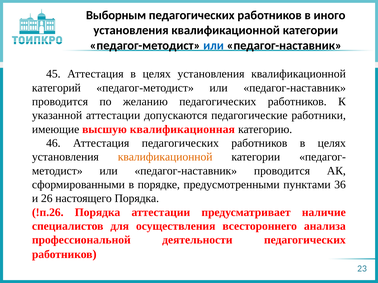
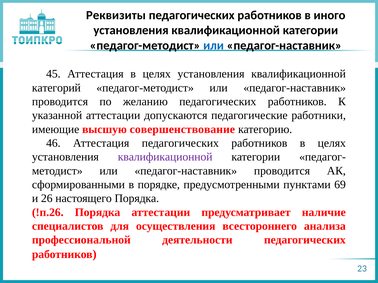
Выборным: Выборным -> Реквизиты
квалификационная: квалификационная -> совершенствование
квалификационной at (165, 157) colour: orange -> purple
36: 36 -> 69
